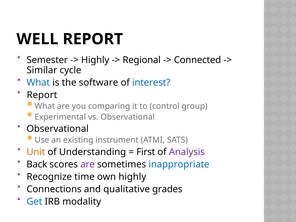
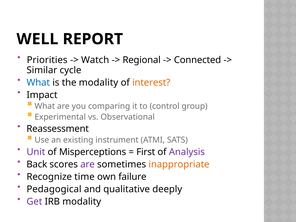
Semester: Semester -> Priorities
Highly at (95, 60): Highly -> Watch
the software: software -> modality
interest colour: blue -> orange
Report at (42, 95): Report -> Impact
Observational at (58, 129): Observational -> Reassessment
Unit colour: orange -> purple
Understanding: Understanding -> Misperceptions
inappropriate colour: blue -> orange
own highly: highly -> failure
Connections: Connections -> Pedagogical
grades: grades -> deeply
Get colour: blue -> purple
